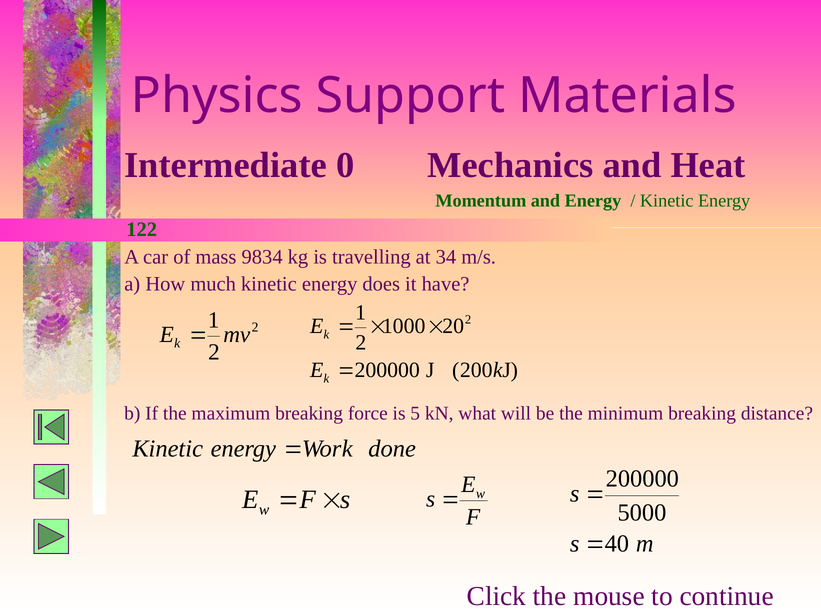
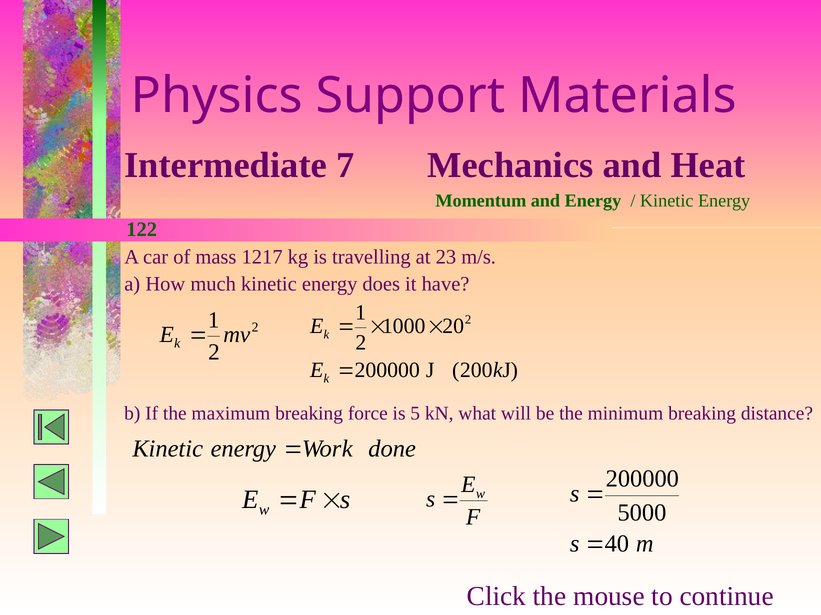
0: 0 -> 7
9834: 9834 -> 1217
34: 34 -> 23
